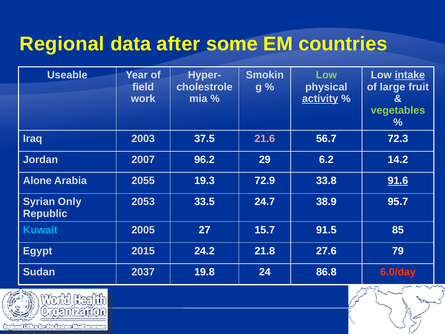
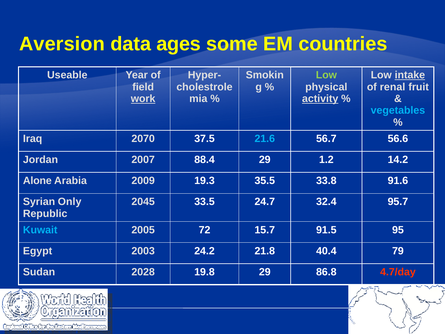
Regional: Regional -> Aversion
after: after -> ages
large: large -> renal
work underline: none -> present
vegetables colour: light green -> light blue
2003: 2003 -> 2070
21.6 colour: pink -> light blue
72.3: 72.3 -> 56.6
96.2: 96.2 -> 88.4
6.2: 6.2 -> 1.2
2055: 2055 -> 2009
72.9: 72.9 -> 35.5
91.6 underline: present -> none
2053: 2053 -> 2045
38.9: 38.9 -> 32.4
27: 27 -> 72
85: 85 -> 95
2015: 2015 -> 2003
27.6: 27.6 -> 40.4
2037: 2037 -> 2028
19.8 24: 24 -> 29
6.0/day: 6.0/day -> 4.7/day
